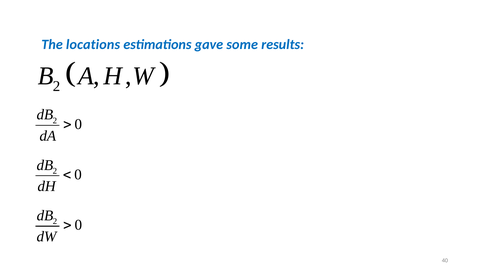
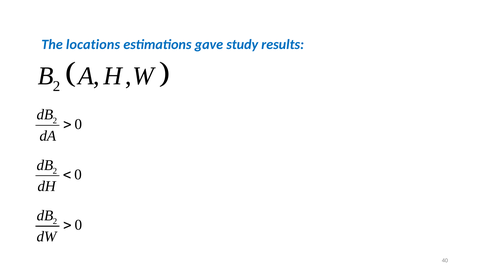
some: some -> study
